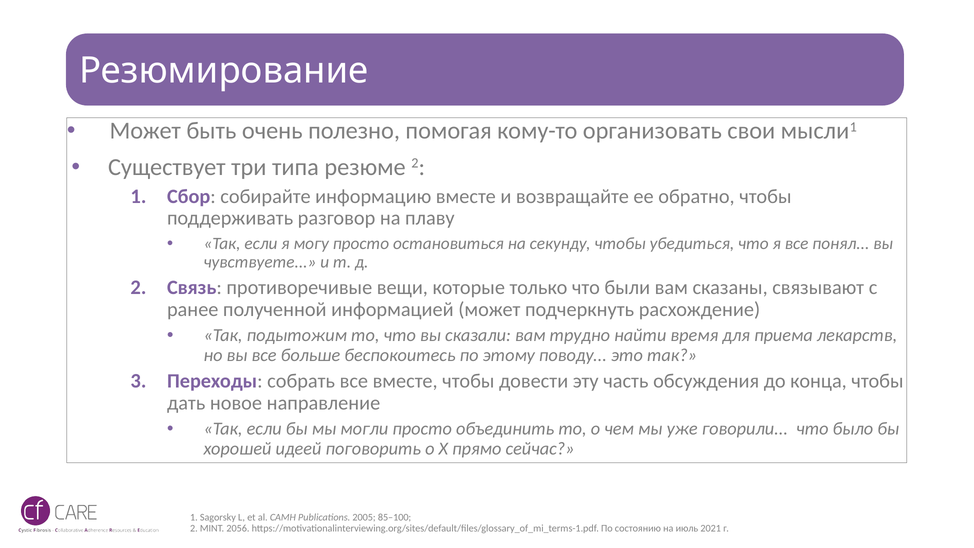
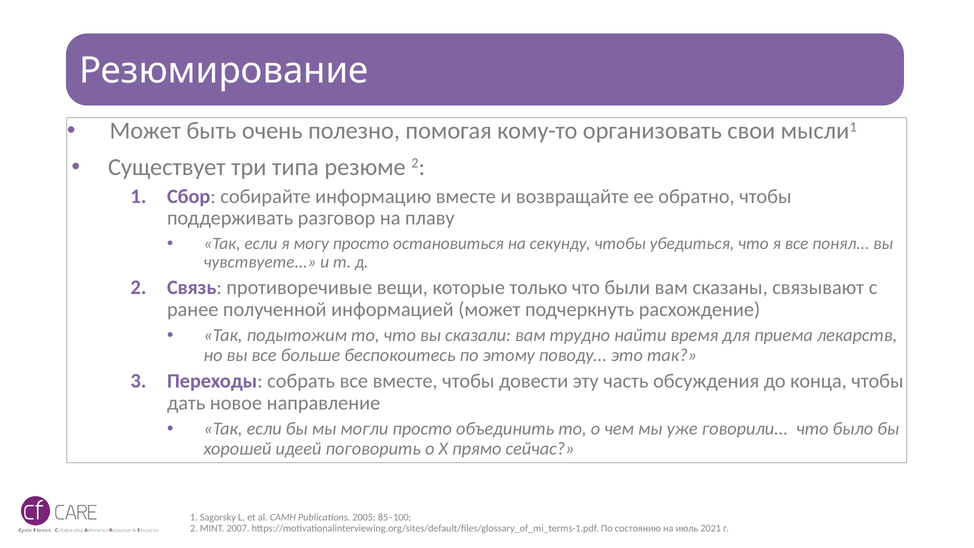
2056: 2056 -> 2007
